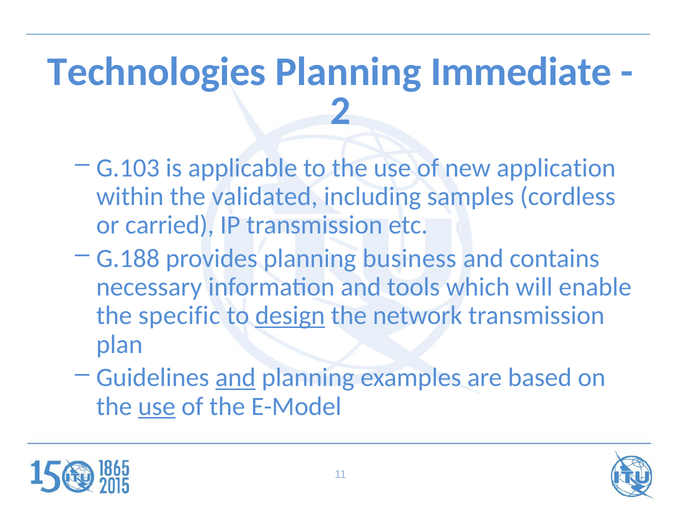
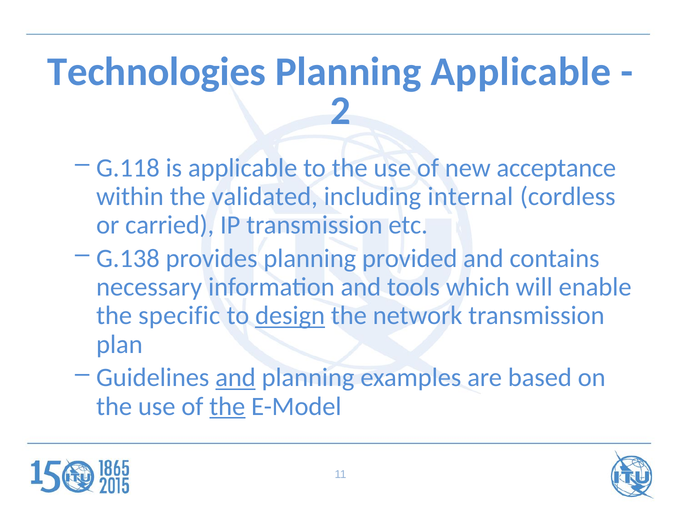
Planning Immediate: Immediate -> Applicable
G.103: G.103 -> G.118
application: application -> acceptance
samples: samples -> internal
G.188: G.188 -> G.138
business: business -> provided
use at (157, 406) underline: present -> none
the at (227, 406) underline: none -> present
